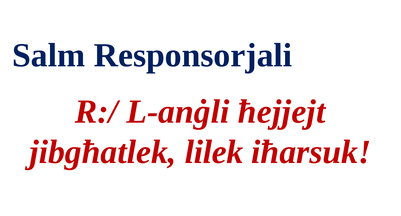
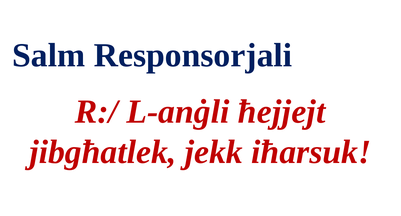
lilek: lilek -> jekk
